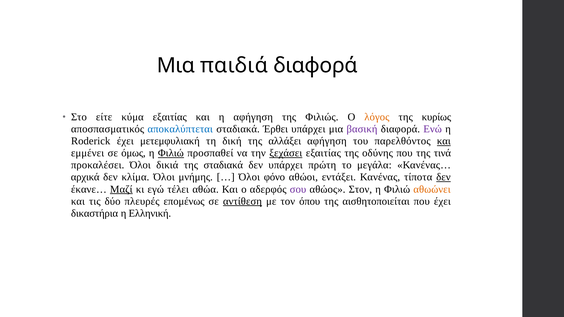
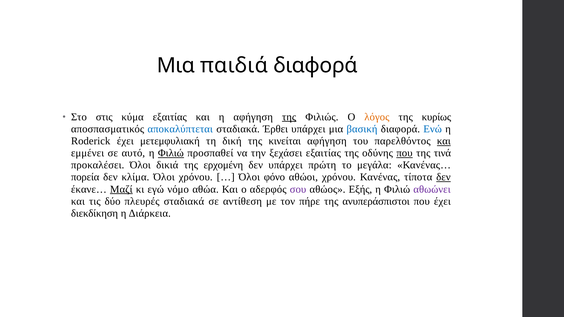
είτε: είτε -> στις
της at (289, 117) underline: none -> present
βασική colour: purple -> blue
Ενώ colour: purple -> blue
αλλάξει: αλλάξει -> κινείται
όμως: όμως -> αυτό
ξεχάσει underline: present -> none
που at (404, 153) underline: none -> present
της σταδιακά: σταδιακά -> ερχομένη
αρχικά: αρχικά -> πορεία
Όλοι μνήμης: μνήμης -> χρόνου
αθώοι εντάξει: εντάξει -> χρόνου
τέλει: τέλει -> νόμο
Στον: Στον -> Εξής
αθωώνει colour: orange -> purple
πλευρές επομένως: επομένως -> σταδιακά
αντίθεση underline: present -> none
όπου: όπου -> πήρε
αισθητοποιείται: αισθητοποιείται -> ανυπεράσπιστοι
δικαστήρια: δικαστήρια -> διεκδίκηση
Ελληνική: Ελληνική -> Διάρκεια
